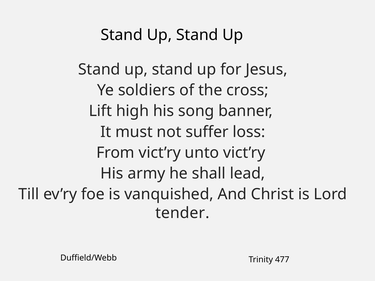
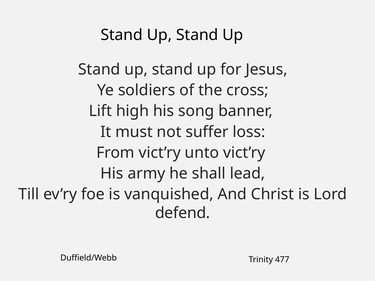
tender: tender -> defend
